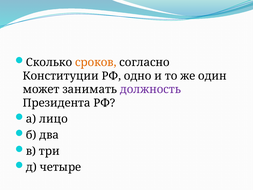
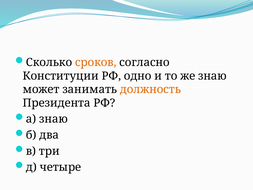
же один: один -> знаю
должность colour: purple -> orange
а лицо: лицо -> знаю
